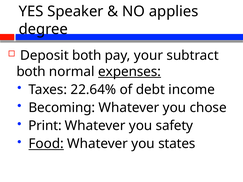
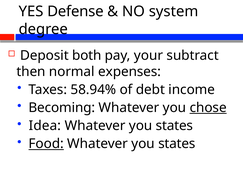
Speaker: Speaker -> Defense
applies: applies -> system
both at (31, 72): both -> then
expenses underline: present -> none
22.64%: 22.64% -> 58.94%
chose underline: none -> present
Print: Print -> Idea
safety at (174, 126): safety -> states
